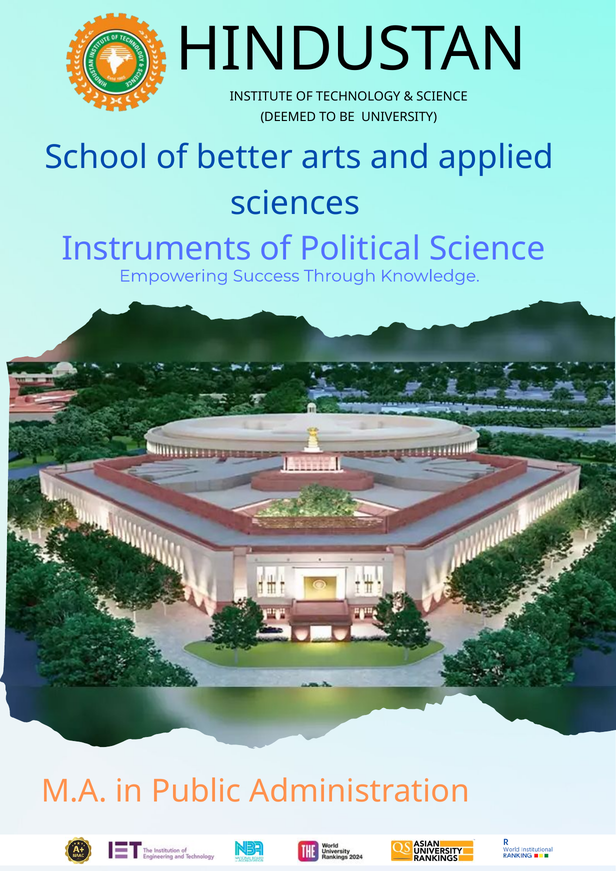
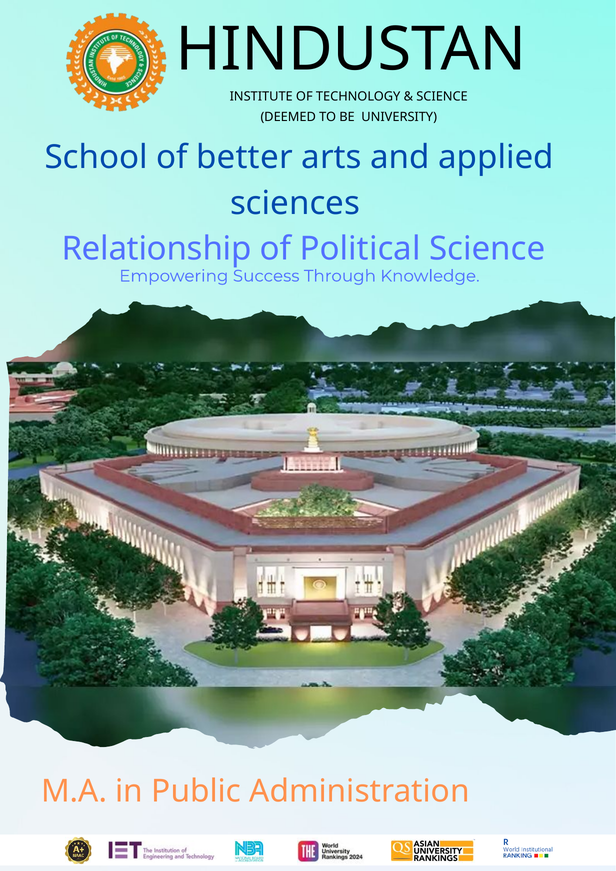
Instruments: Instruments -> Relationship
